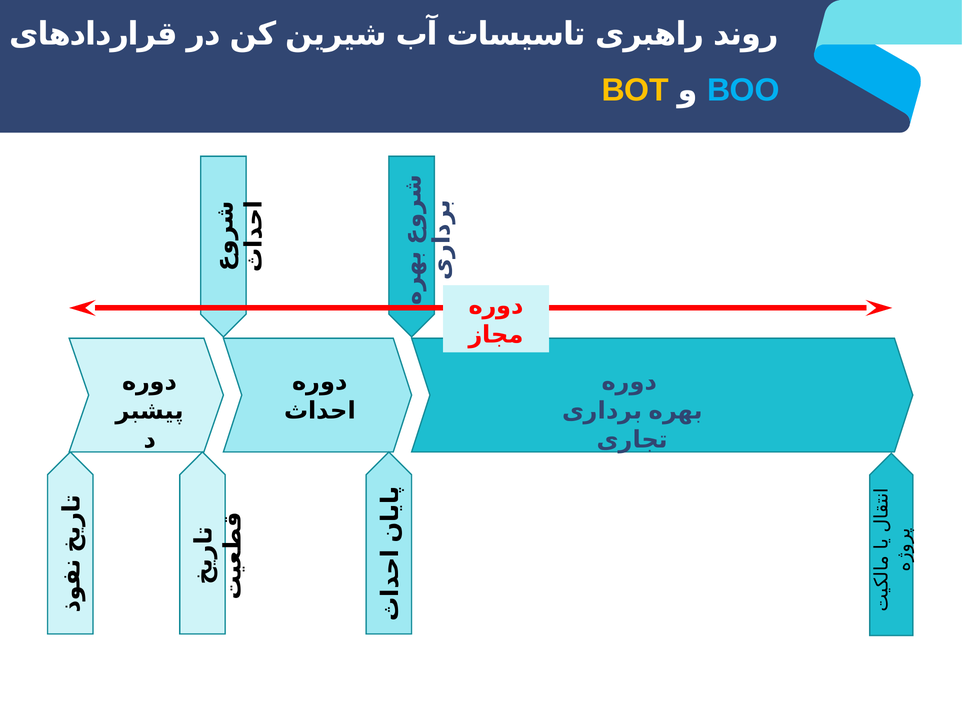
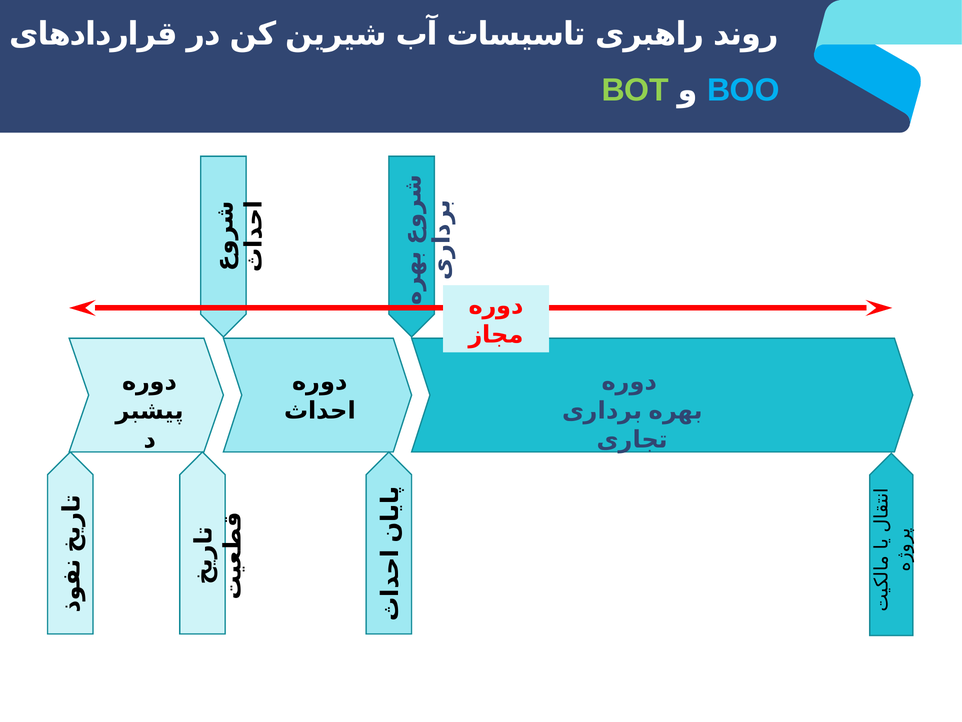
BOT colour: yellow -> light green
